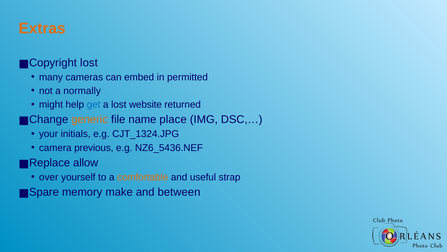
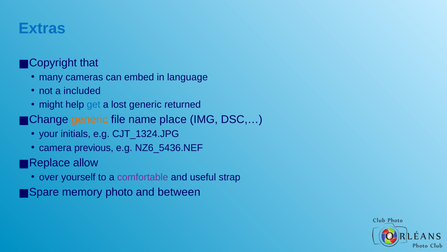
Extras colour: orange -> blue
lost at (89, 63): lost -> that
permitted: permitted -> language
normally: normally -> included
lost website: website -> generic
comfortable colour: orange -> purple
make: make -> photo
